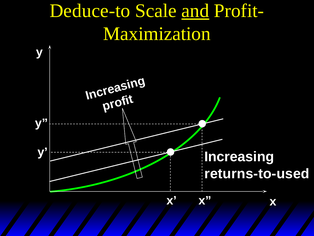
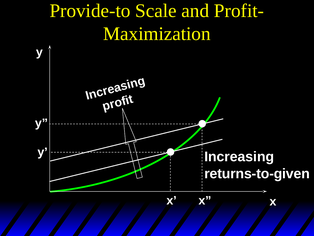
Deduce-to: Deduce-to -> Provide-to
and underline: present -> none
returns-to-used: returns-to-used -> returns-to-given
